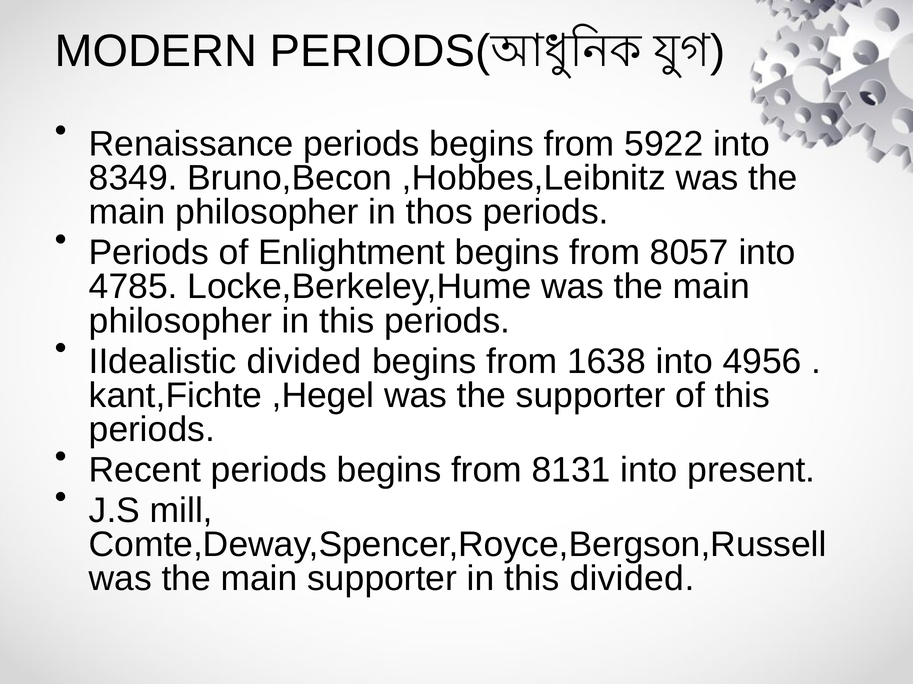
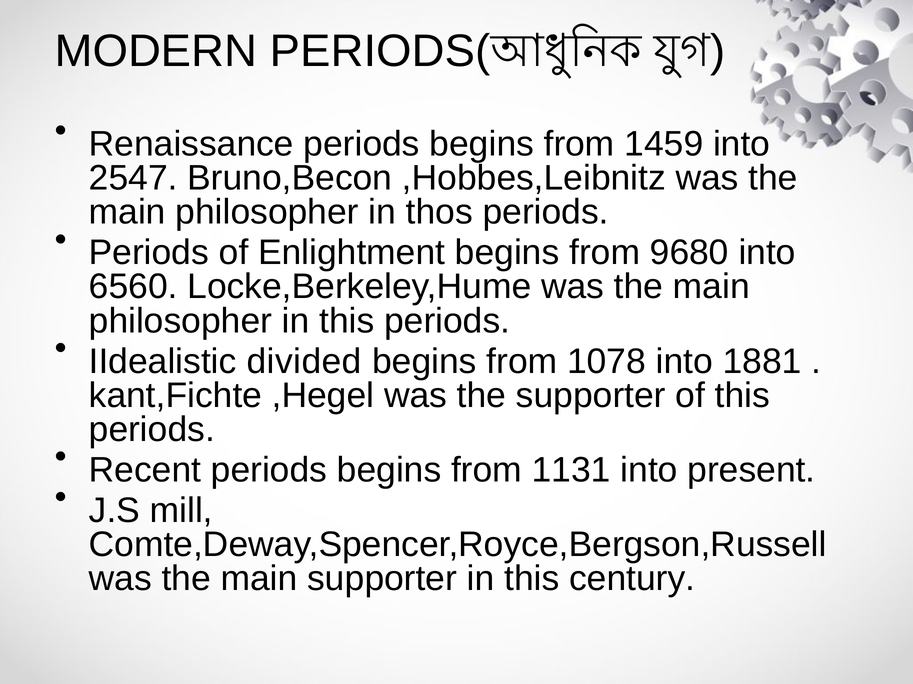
5922: 5922 -> 1459
8349: 8349 -> 2547
8057: 8057 -> 9680
4785: 4785 -> 6560
1638: 1638 -> 1078
4956: 4956 -> 1881
8131: 8131 -> 1131
this divided: divided -> century
